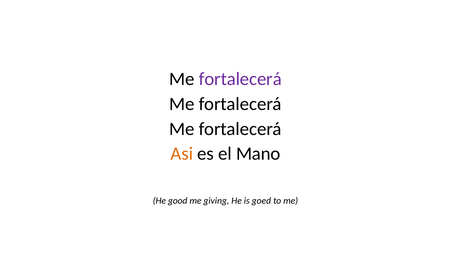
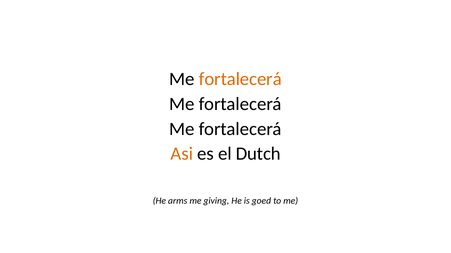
fortalecerá at (240, 79) colour: purple -> orange
Mano: Mano -> Dutch
good: good -> arms
